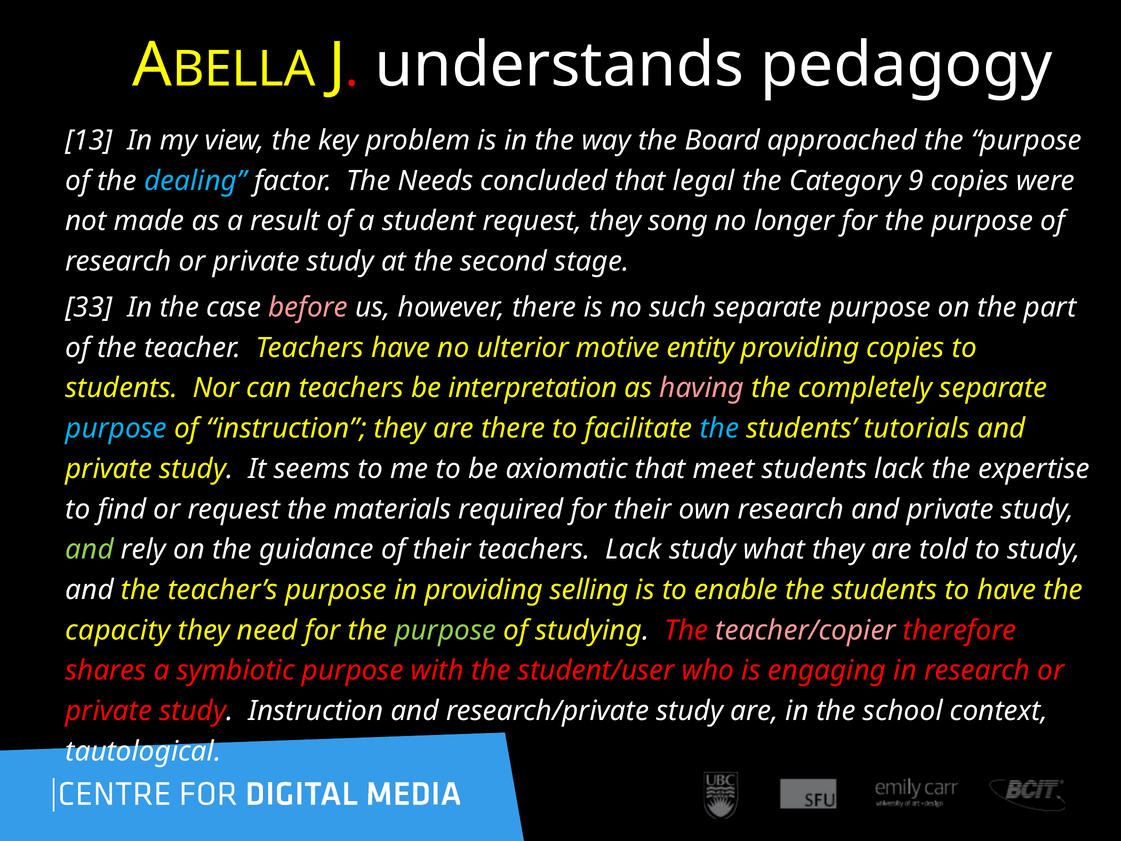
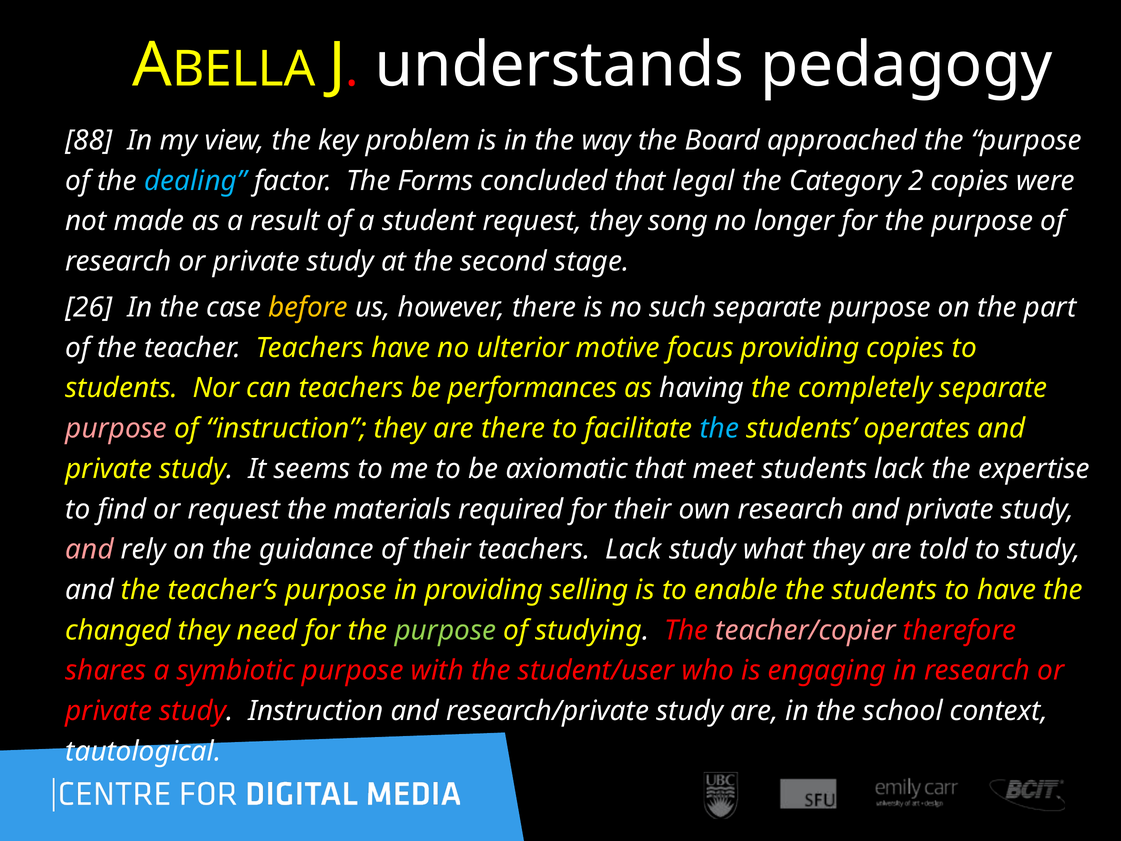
13: 13 -> 88
Needs: Needs -> Forms
9: 9 -> 2
33: 33 -> 26
before colour: pink -> yellow
entity: entity -> focus
interpretation: interpretation -> performances
having colour: pink -> white
purpose at (116, 428) colour: light blue -> pink
tutorials: tutorials -> operates
and at (90, 549) colour: light green -> pink
capacity: capacity -> changed
